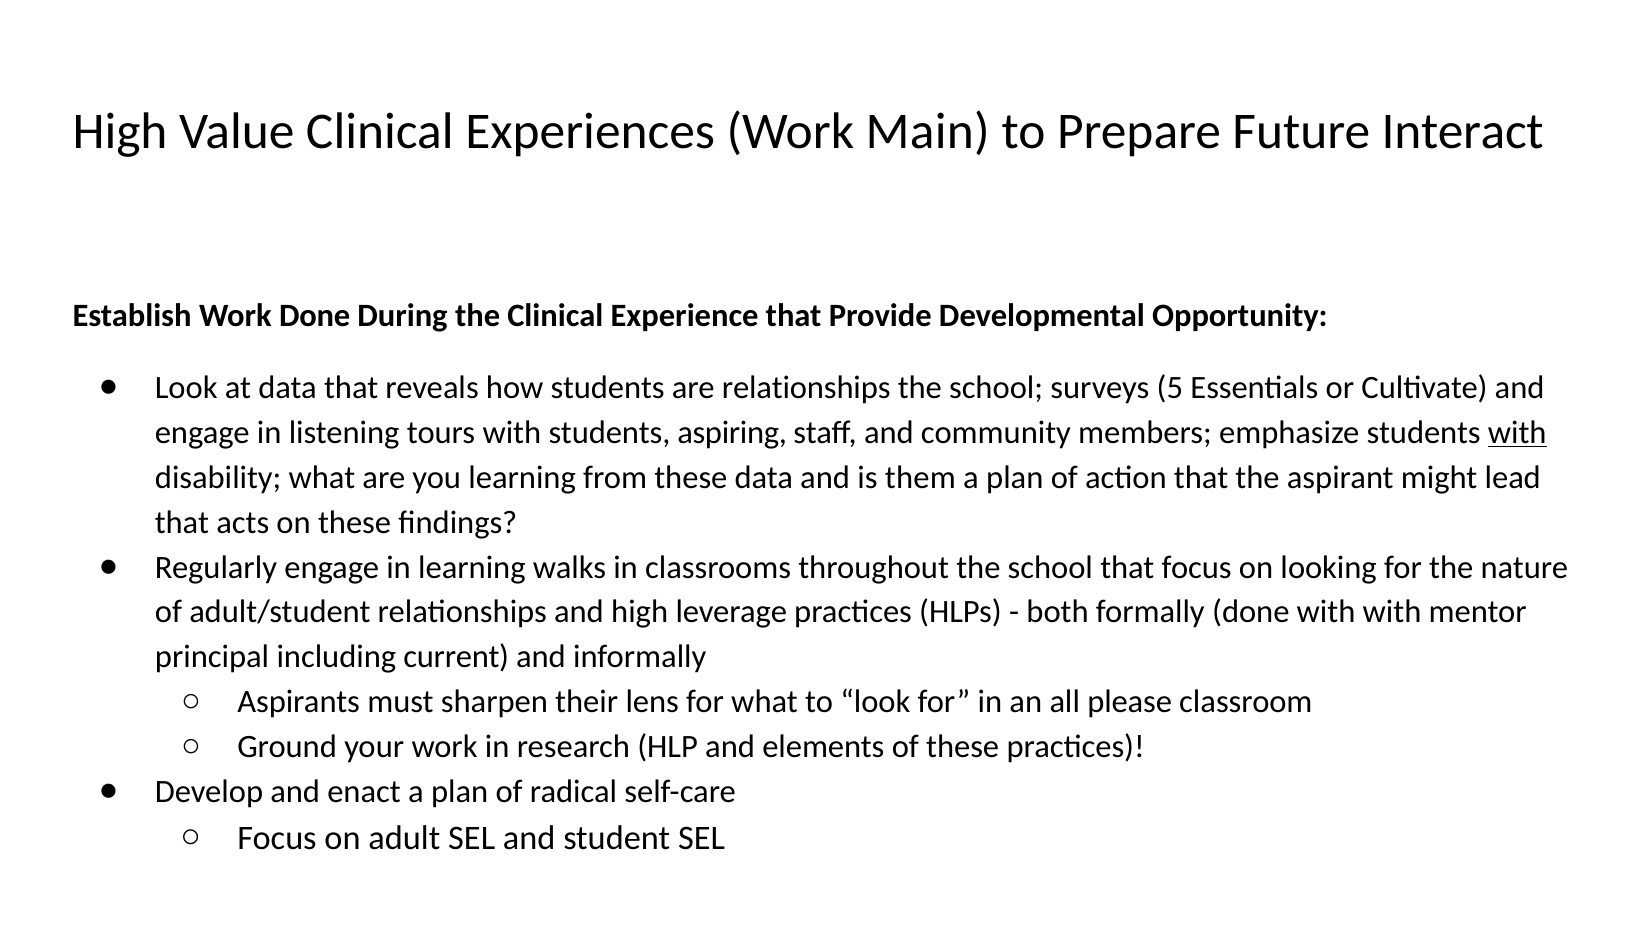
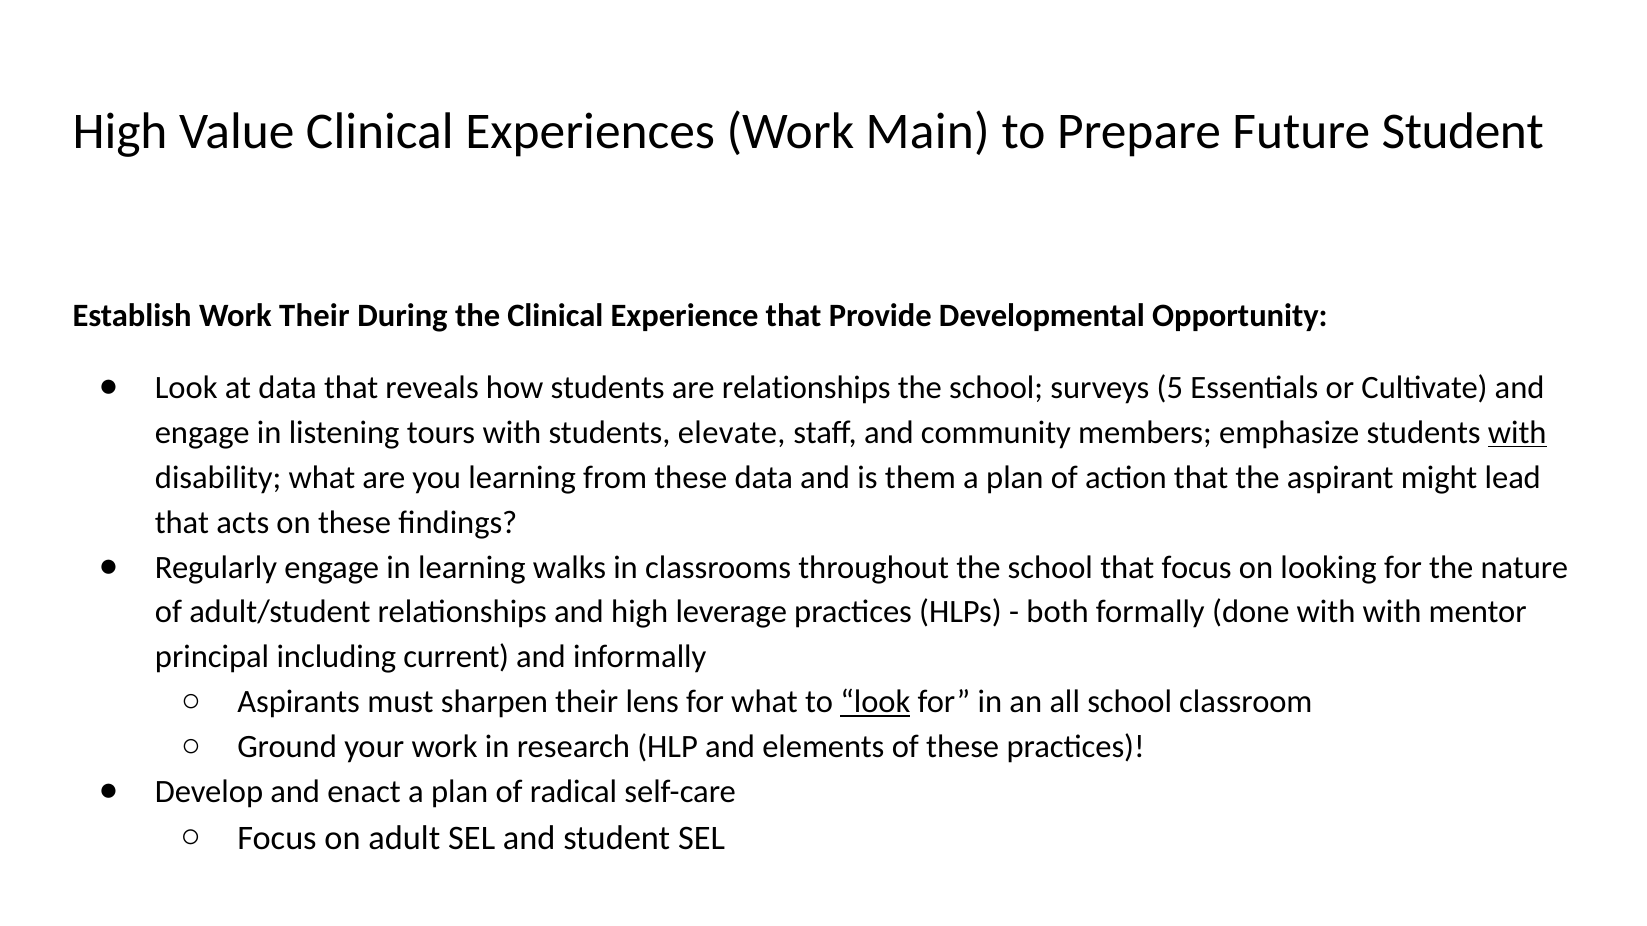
Future Interact: Interact -> Student
Work Done: Done -> Their
aspiring: aspiring -> elevate
look at (875, 702) underline: none -> present
all please: please -> school
